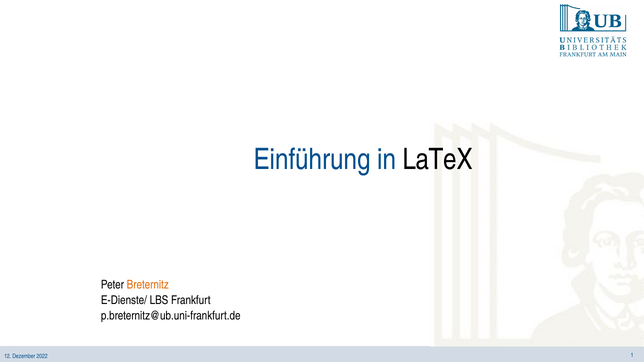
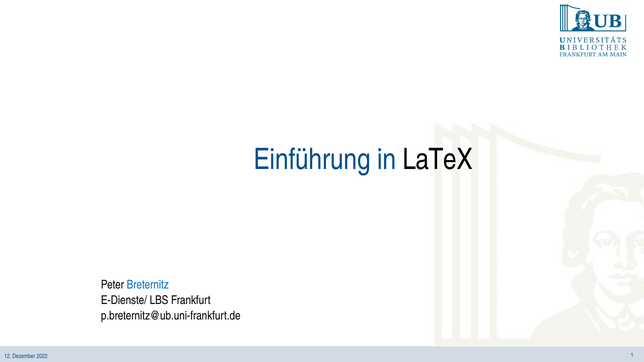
Breternitz colour: orange -> blue
